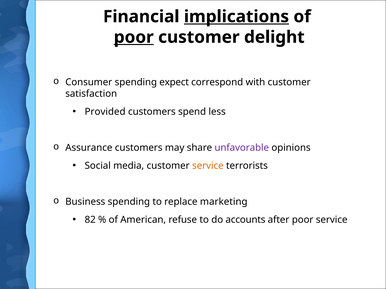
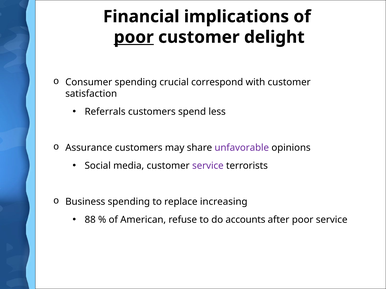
implications underline: present -> none
expect: expect -> crucial
Provided: Provided -> Referrals
service at (208, 166) colour: orange -> purple
marketing: marketing -> increasing
82: 82 -> 88
